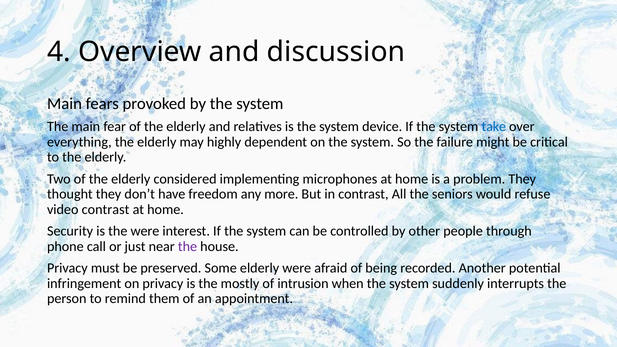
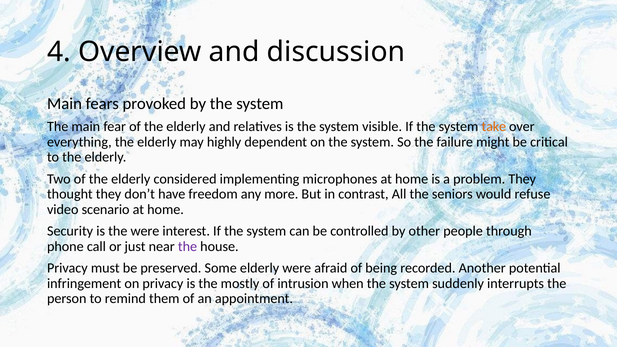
device: device -> visible
take colour: blue -> orange
video contrast: contrast -> scenario
